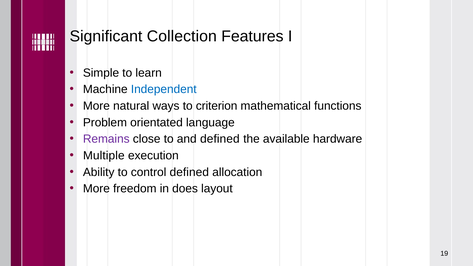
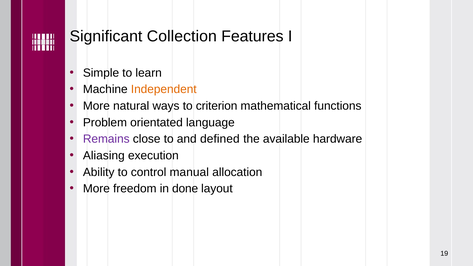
Independent colour: blue -> orange
Multiple: Multiple -> Aliasing
control defined: defined -> manual
does: does -> done
